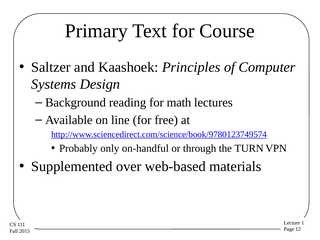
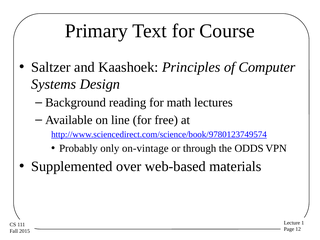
on-handful: on-handful -> on-vintage
TURN: TURN -> ODDS
